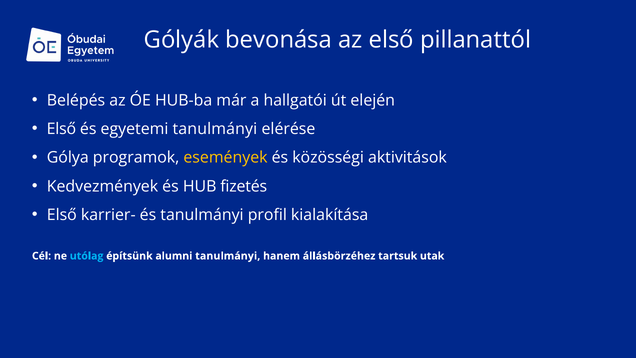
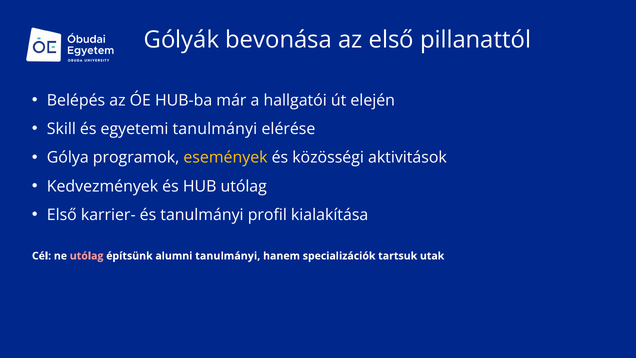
Első at (61, 129): Első -> Skill
HUB fizetés: fizetés -> utólag
utólag at (87, 256) colour: light blue -> pink
állásbörzéhez: állásbörzéhez -> specializációk
